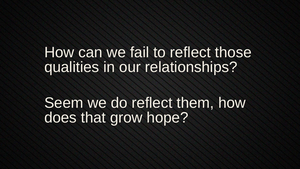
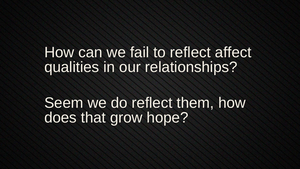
those: those -> affect
